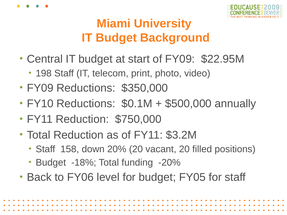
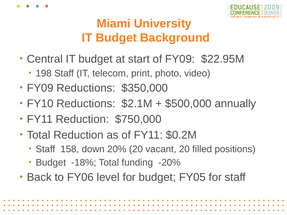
$0.1M: $0.1M -> $2.1M
$3.2M: $3.2M -> $0.2M
